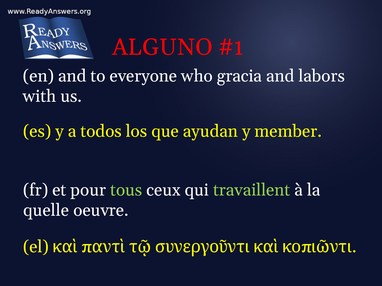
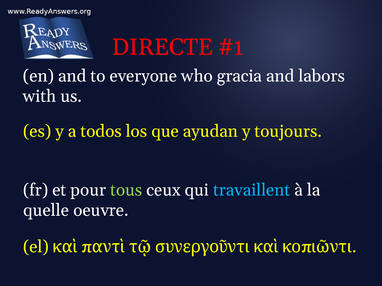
ALGUNO: ALGUNO -> DIRECTE
member: member -> toujours
travaillent colour: light green -> light blue
